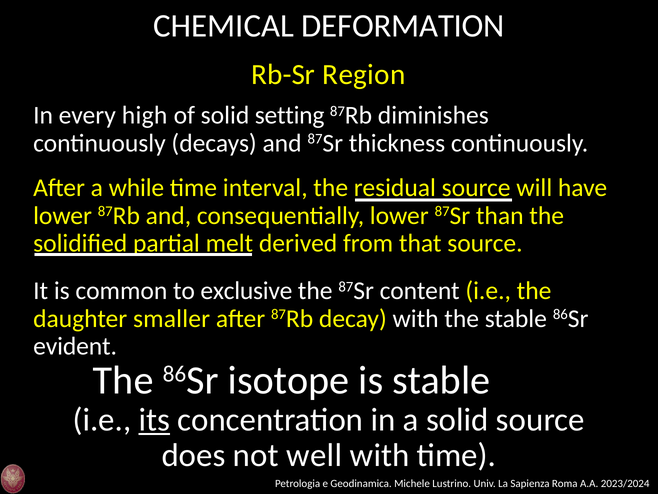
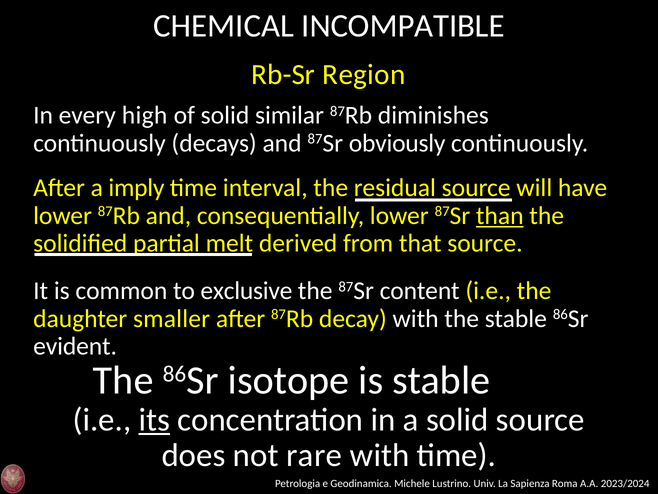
DEFORMATION: DEFORMATION -> INCOMPATIBLE
setting: setting -> similar
thickness: thickness -> obviously
while: while -> imply
than underline: none -> present
well: well -> rare
